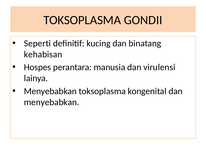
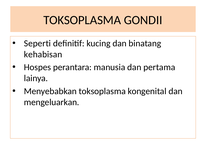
virulensi: virulensi -> pertama
menyebabkan at (52, 102): menyebabkan -> mengeluarkan
